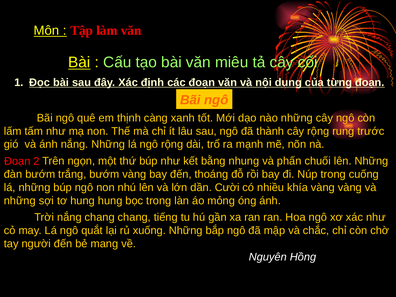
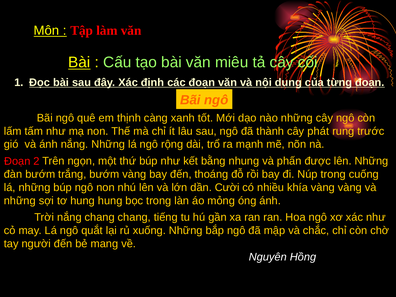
cây rộng: rộng -> phát
chuối: chuối -> được
